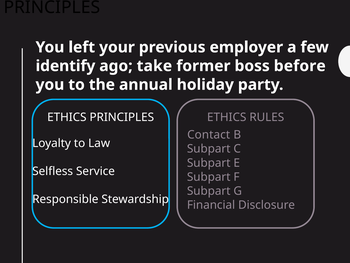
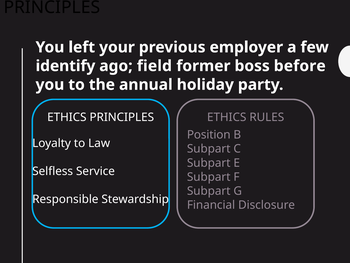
take: take -> field
Contact: Contact -> Position
